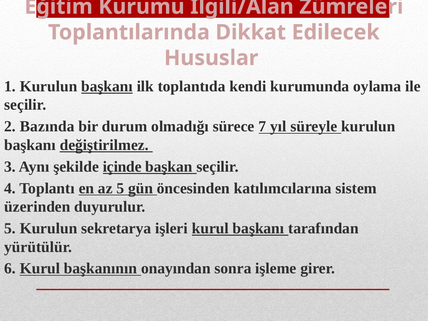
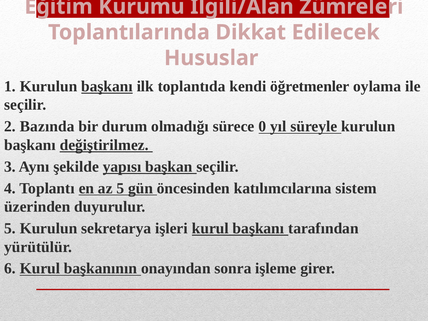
kurumunda: kurumunda -> öğretmenler
7: 7 -> 0
içinde: içinde -> yapısı
